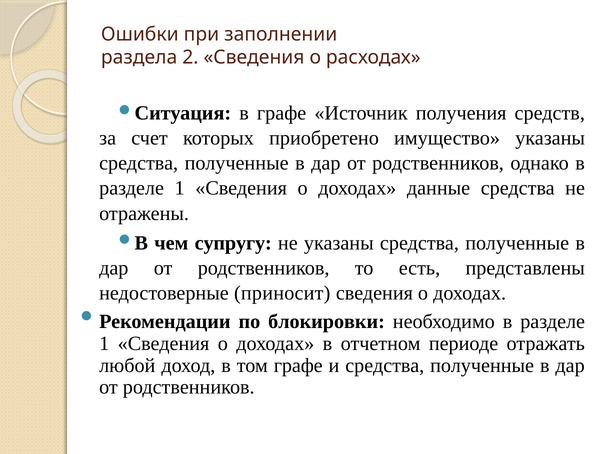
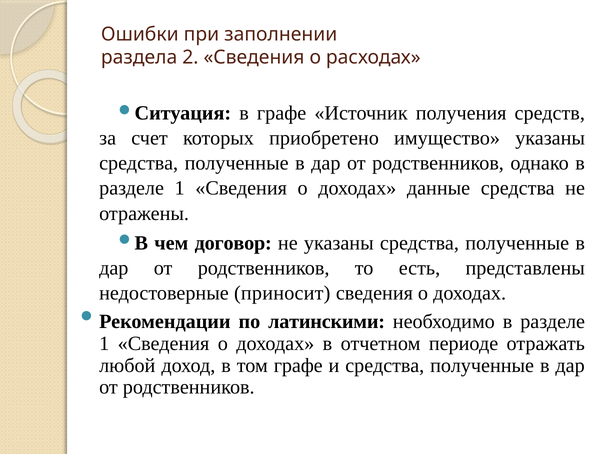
супругу: супругу -> договор
блокировки: блокировки -> латинскими
